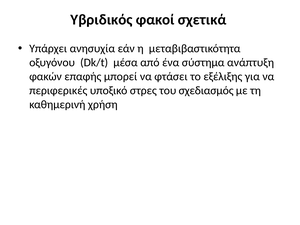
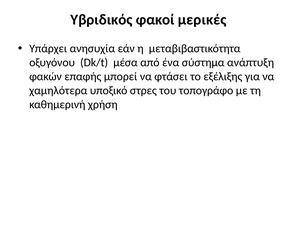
σχετικά: σχετικά -> μερικές
περιφερικές: περιφερικές -> χαμηλότερα
σχεδιασμός: σχεδιασμός -> τοπογράφο
